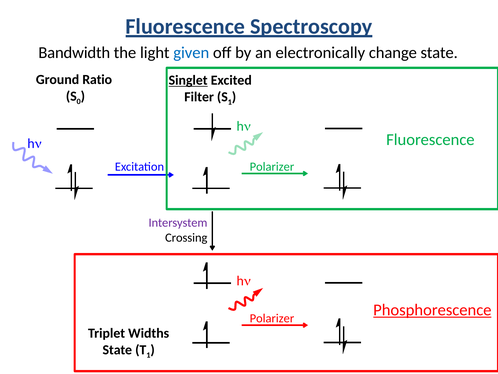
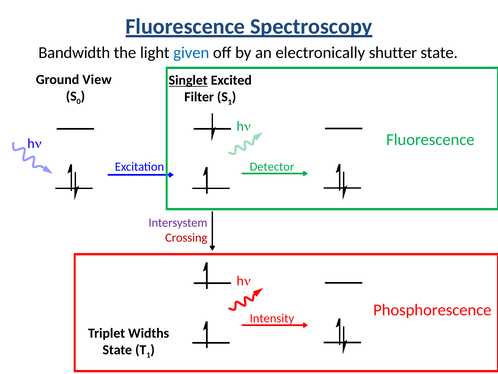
change: change -> shutter
Ratio: Ratio -> View
Excitation Polarizer: Polarizer -> Detector
Crossing colour: black -> red
Phosphorescence underline: present -> none
Polarizer at (272, 318): Polarizer -> Intensity
